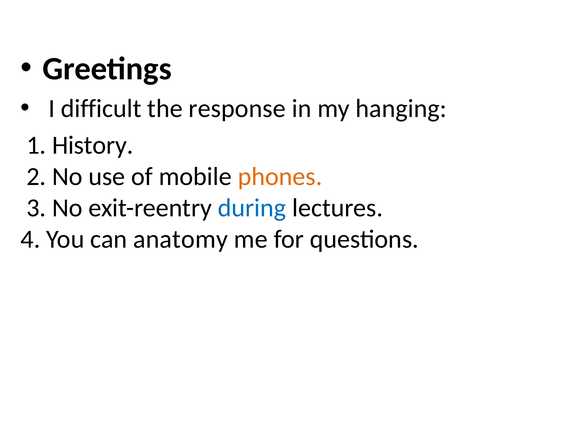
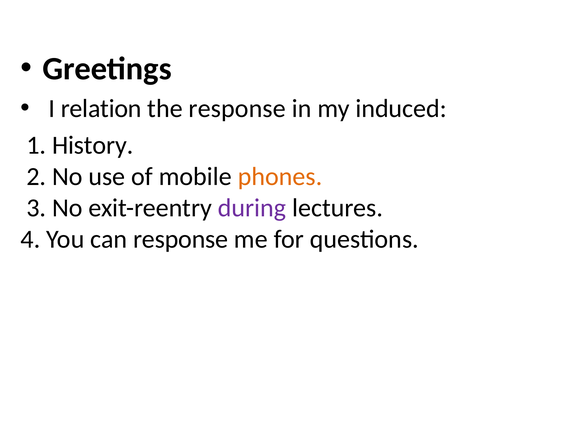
difficult: difficult -> relation
hanging: hanging -> induced
during colour: blue -> purple
can anatomy: anatomy -> response
